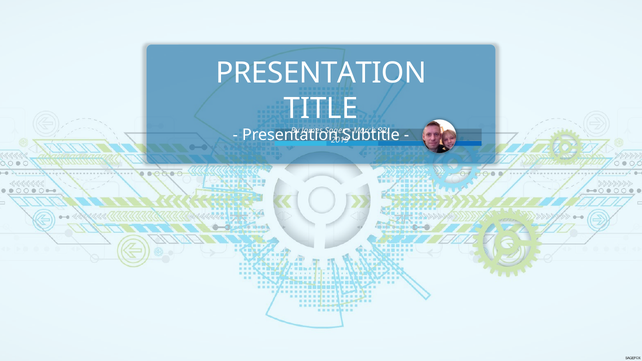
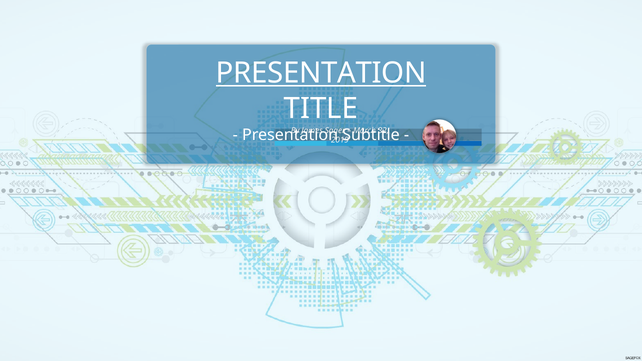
PRESENTATION at (321, 73) underline: none -> present
